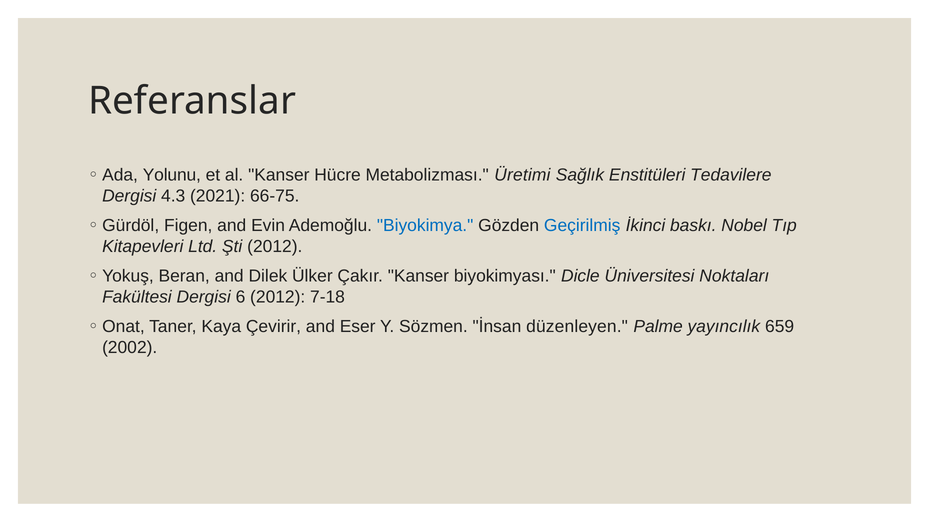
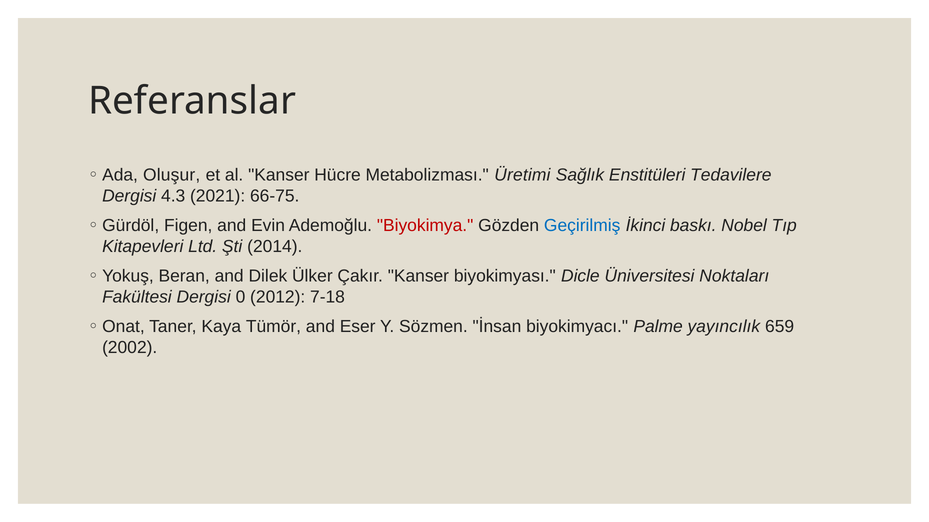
Yolunu: Yolunu -> Oluşur
Biyokimya colour: blue -> red
Şti 2012: 2012 -> 2014
6: 6 -> 0
Çevirir: Çevirir -> Tümör
düzenleyen: düzenleyen -> biyokimyacı
